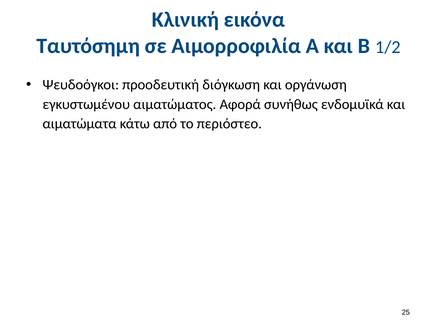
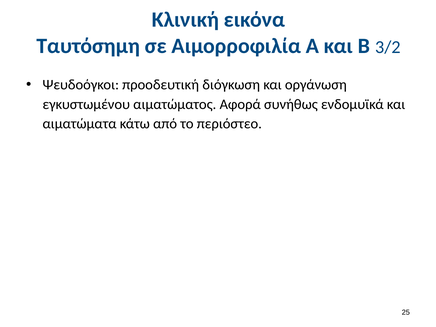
1/2: 1/2 -> 3/2
